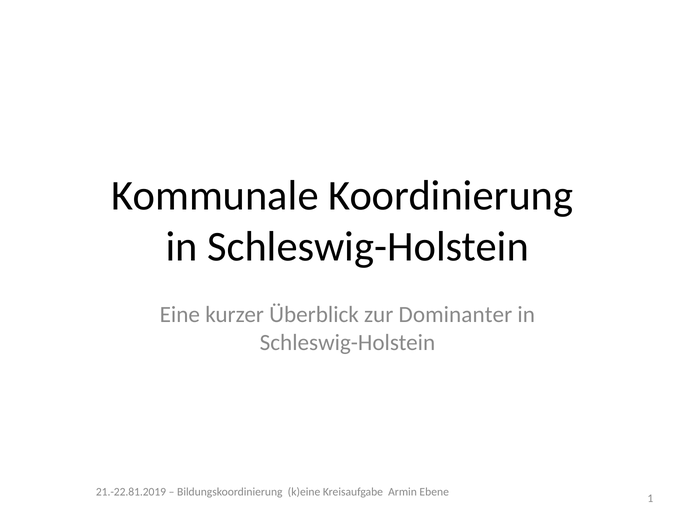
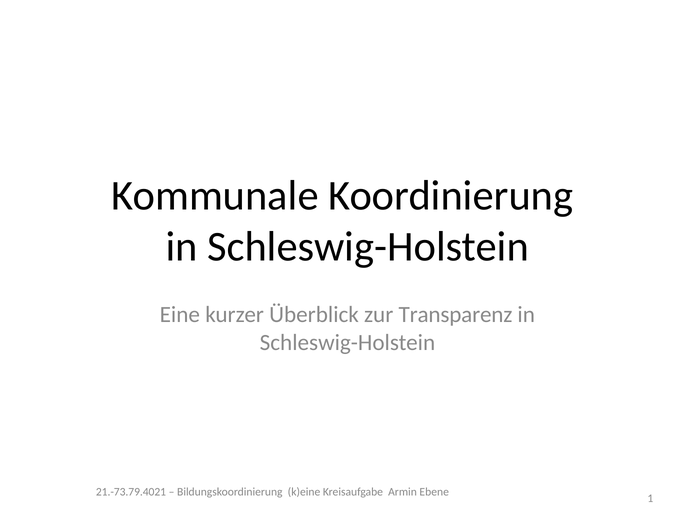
Dominanter: Dominanter -> Transparenz
21.-22.81.2019: 21.-22.81.2019 -> 21.-73.79.4021
